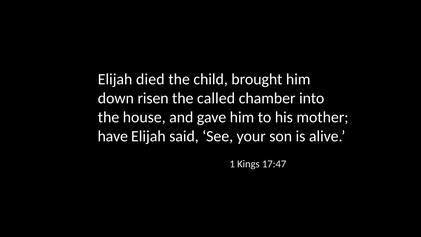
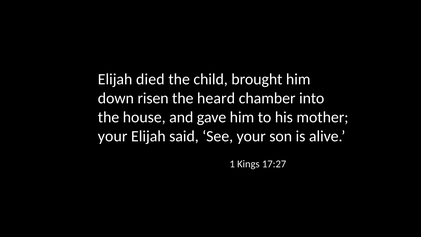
called: called -> heard
have at (113, 136): have -> your
17:47: 17:47 -> 17:27
